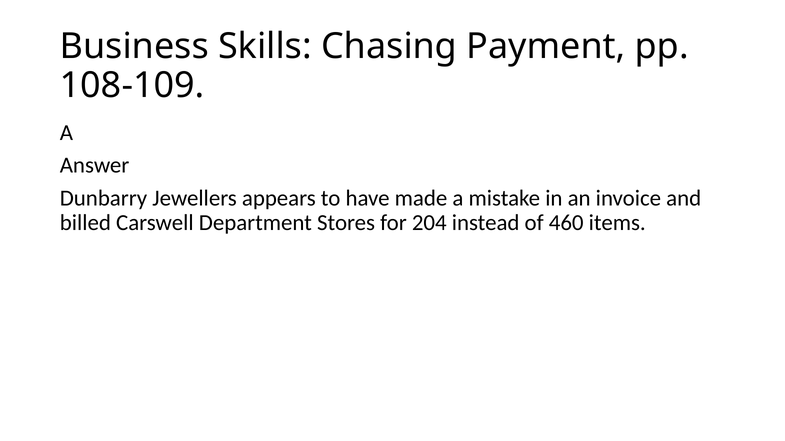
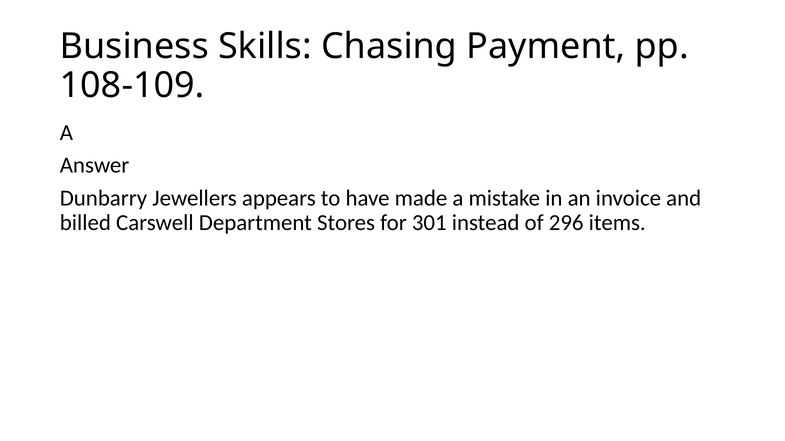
204: 204 -> 301
460: 460 -> 296
